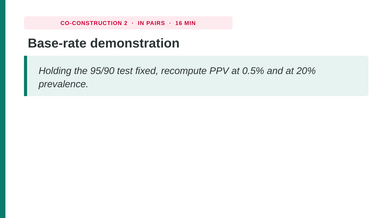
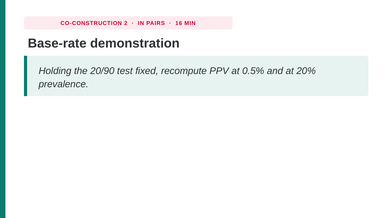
95/90: 95/90 -> 20/90
